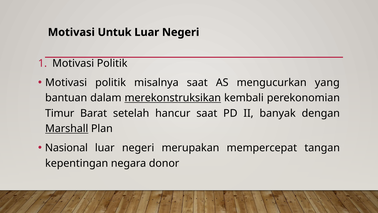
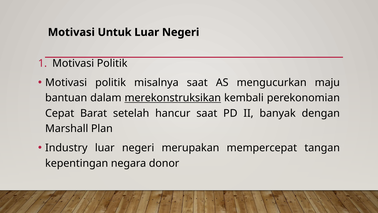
yang: yang -> maju
Timur: Timur -> Cepat
Marshall underline: present -> none
Nasional: Nasional -> Industry
